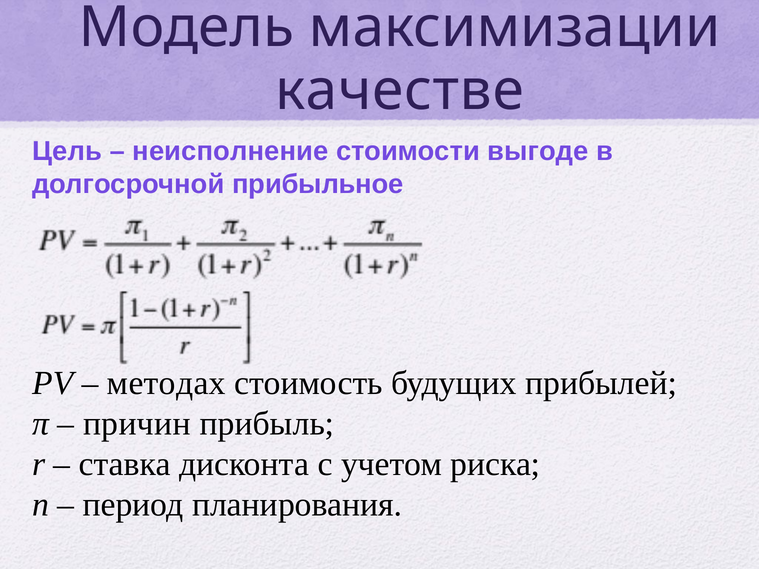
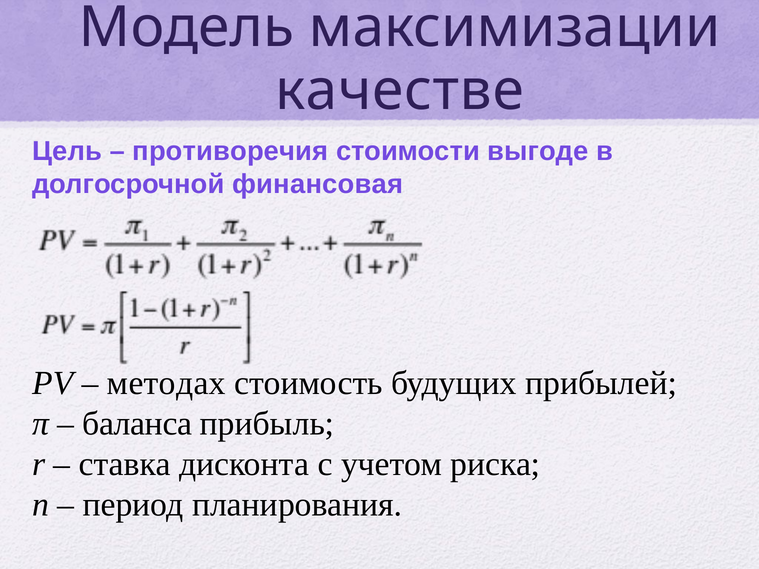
неисполнение: неисполнение -> противоречия
прибыльное: прибыльное -> финансовая
причин: причин -> баланса
